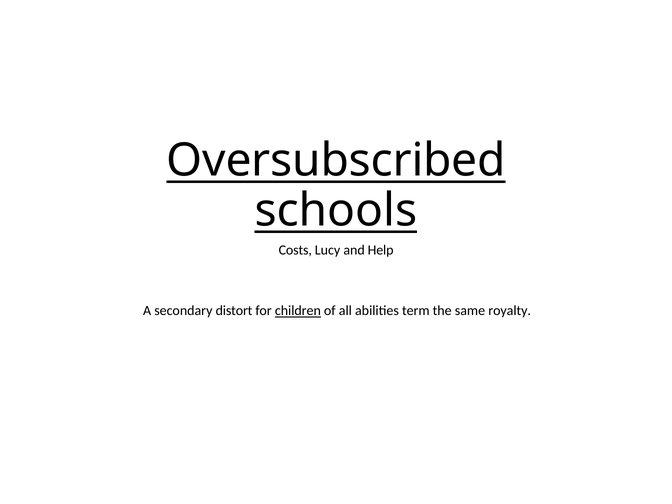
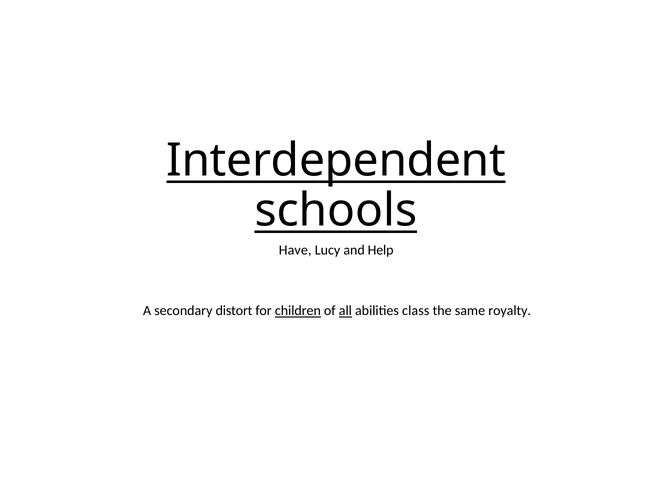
Oversubscribed: Oversubscribed -> Interdependent
Costs: Costs -> Have
all underline: none -> present
term: term -> class
